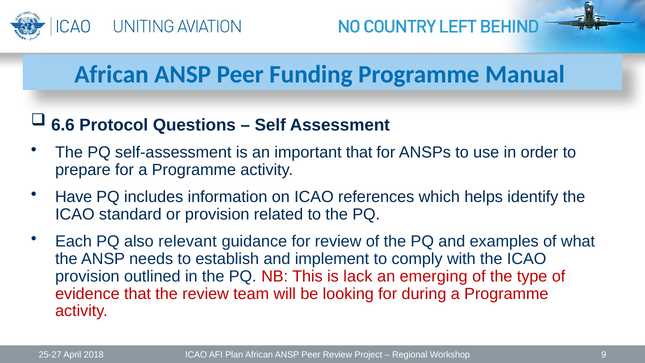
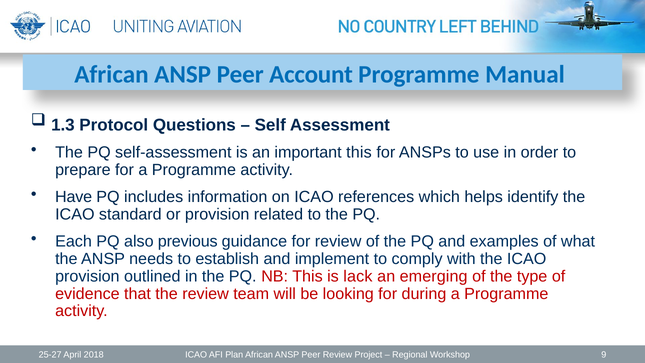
Funding: Funding -> Account
6.6: 6.6 -> 1.3
important that: that -> this
relevant: relevant -> previous
